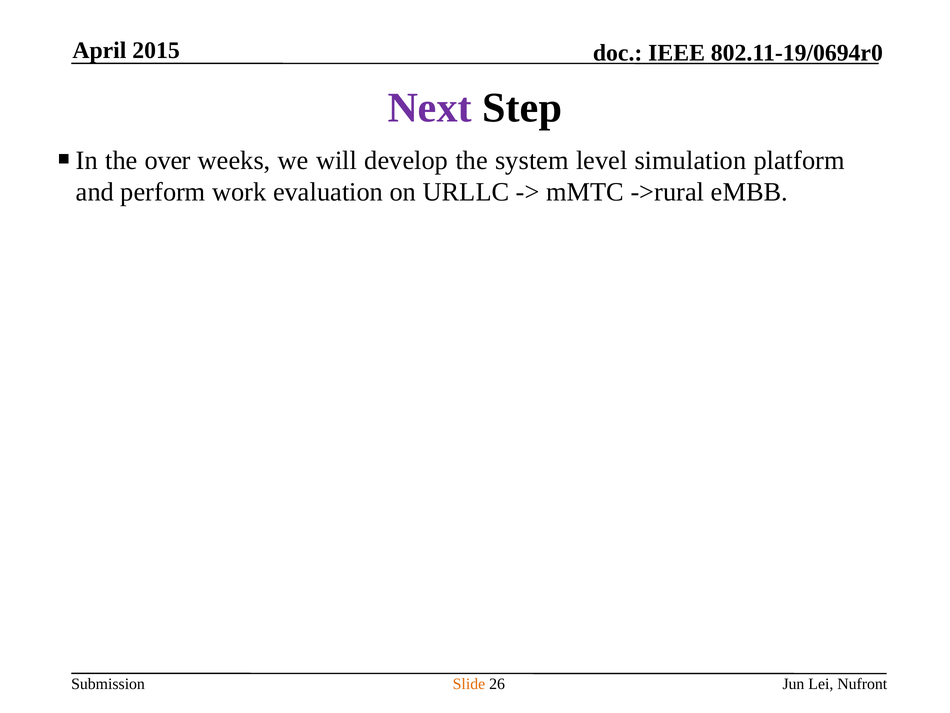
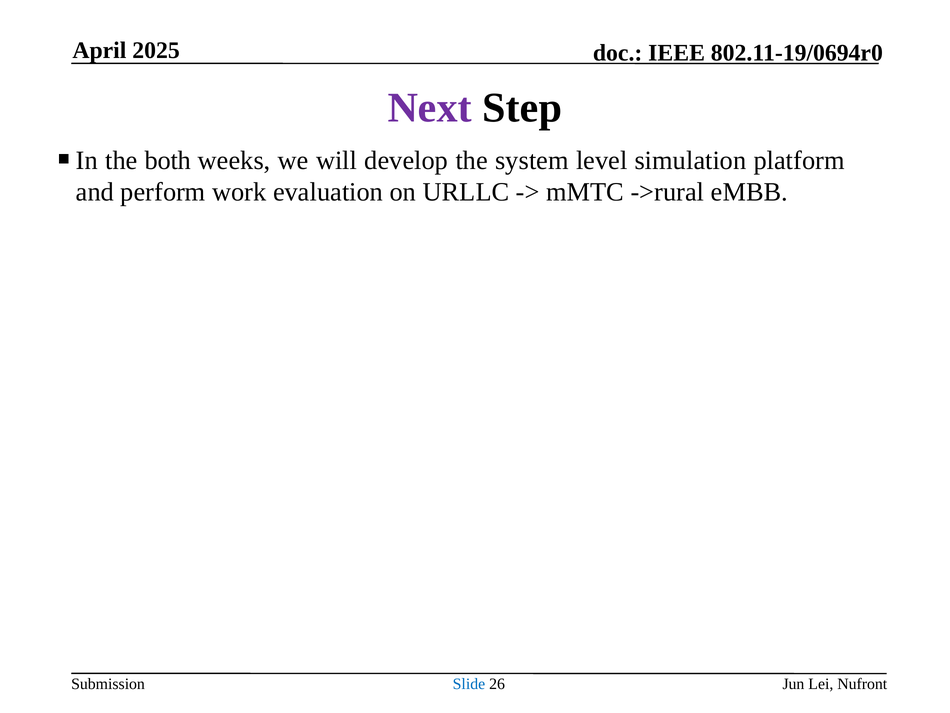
2015: 2015 -> 2025
over: over -> both
Slide colour: orange -> blue
